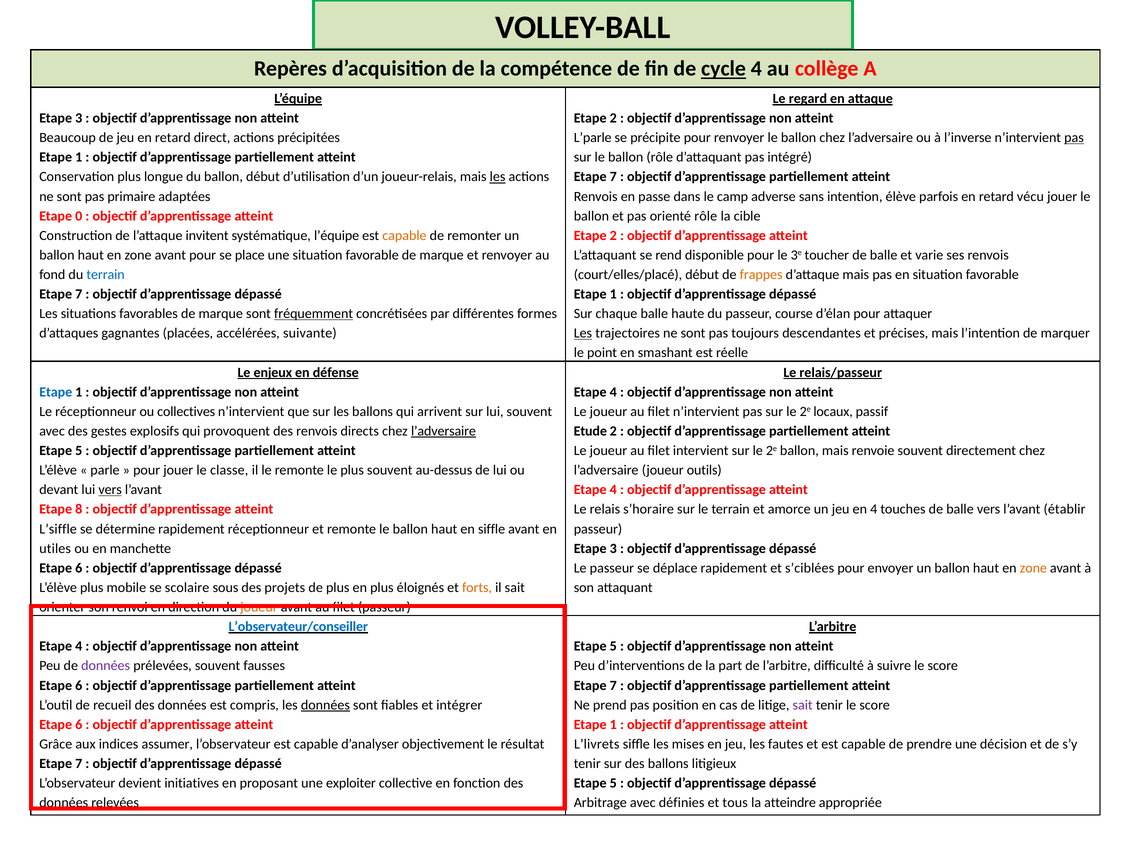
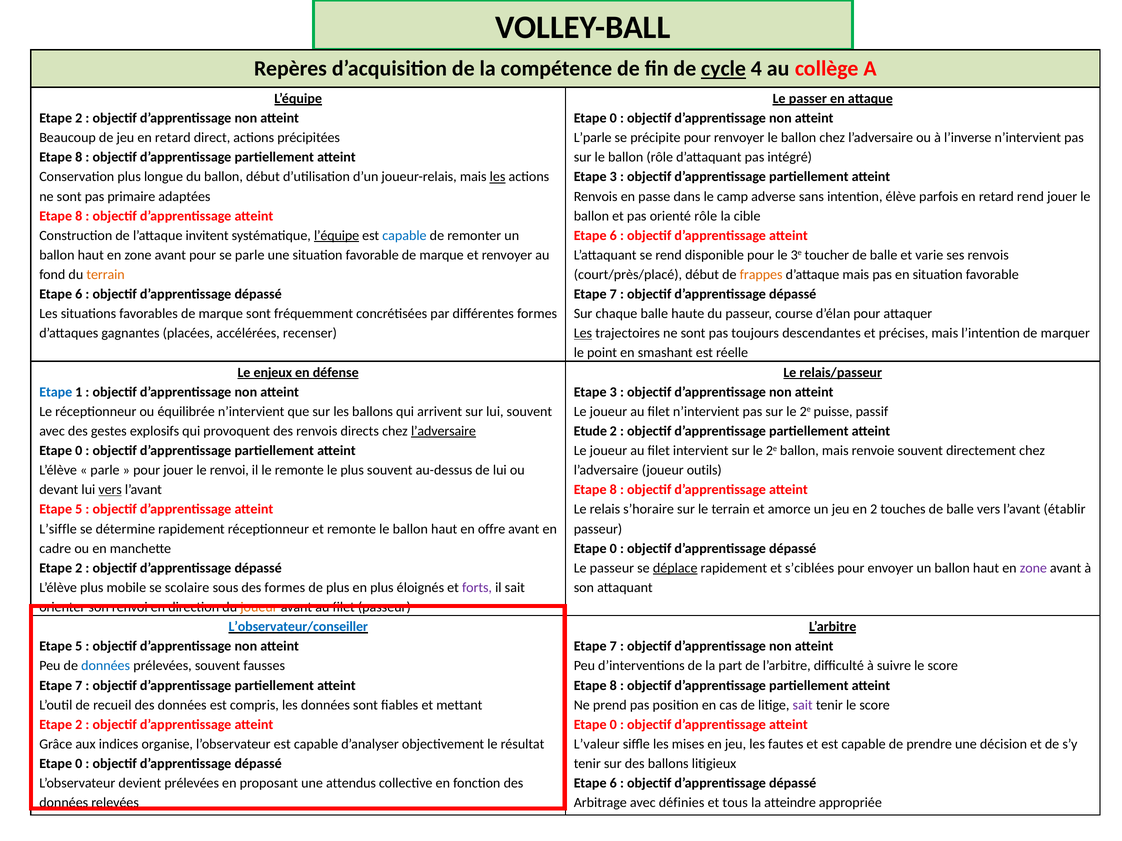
regard: regard -> passer
3 at (79, 118): 3 -> 2
2 at (613, 118): 2 -> 0
pas at (1074, 138) underline: present -> none
1 at (79, 157): 1 -> 8
7 at (613, 177): 7 -> 3
retard vécu: vécu -> rend
0 at (79, 216): 0 -> 8
l’équipe at (337, 236) underline: none -> present
capable at (404, 236) colour: orange -> blue
2 at (613, 236): 2 -> 6
se place: place -> parle
terrain at (106, 275) colour: blue -> orange
court/elles/placé: court/elles/placé -> court/près/placé
7 at (79, 294): 7 -> 6
1 at (613, 294): 1 -> 7
fréquemment underline: present -> none
suivante: suivante -> recenser
4 at (613, 392): 4 -> 3
collectives: collectives -> équilibrée
locaux: locaux -> puisse
5 at (79, 451): 5 -> 0
le classe: classe -> renvoi
4 at (613, 490): 4 -> 8
8 at (79, 510): 8 -> 5
en 4: 4 -> 2
en siffle: siffle -> offre
utiles: utiles -> cadre
3 at (613, 549): 3 -> 0
6 at (79, 568): 6 -> 2
déplace underline: none -> present
zone at (1033, 568) colour: orange -> purple
des projets: projets -> formes
forts colour: orange -> purple
4 at (79, 647): 4 -> 5
5 at (613, 647): 5 -> 7
données at (106, 666) colour: purple -> blue
6 at (79, 686): 6 -> 7
7 at (613, 686): 7 -> 8
données at (325, 705) underline: present -> none
intégrer: intégrer -> mettant
6 at (79, 725): 6 -> 2
1 at (613, 725): 1 -> 0
assumer: assumer -> organise
L’livrets: L’livrets -> L’valeur
7 at (79, 764): 7 -> 0
devient initiatives: initiatives -> prélevées
exploiter: exploiter -> attendus
5 at (613, 784): 5 -> 6
